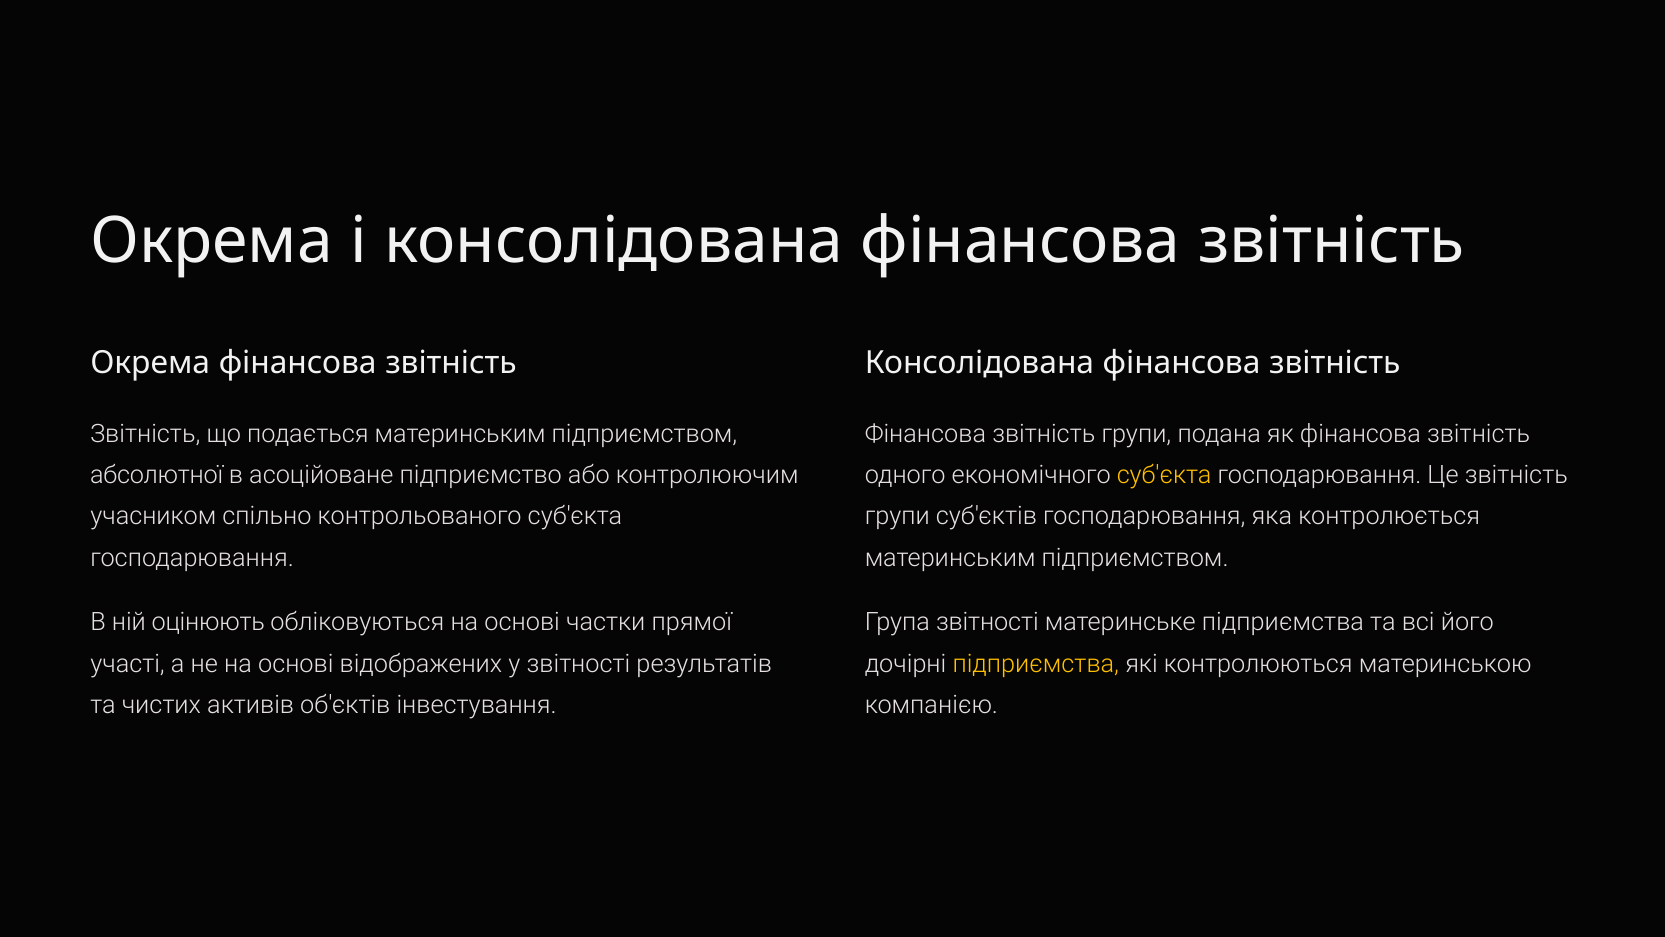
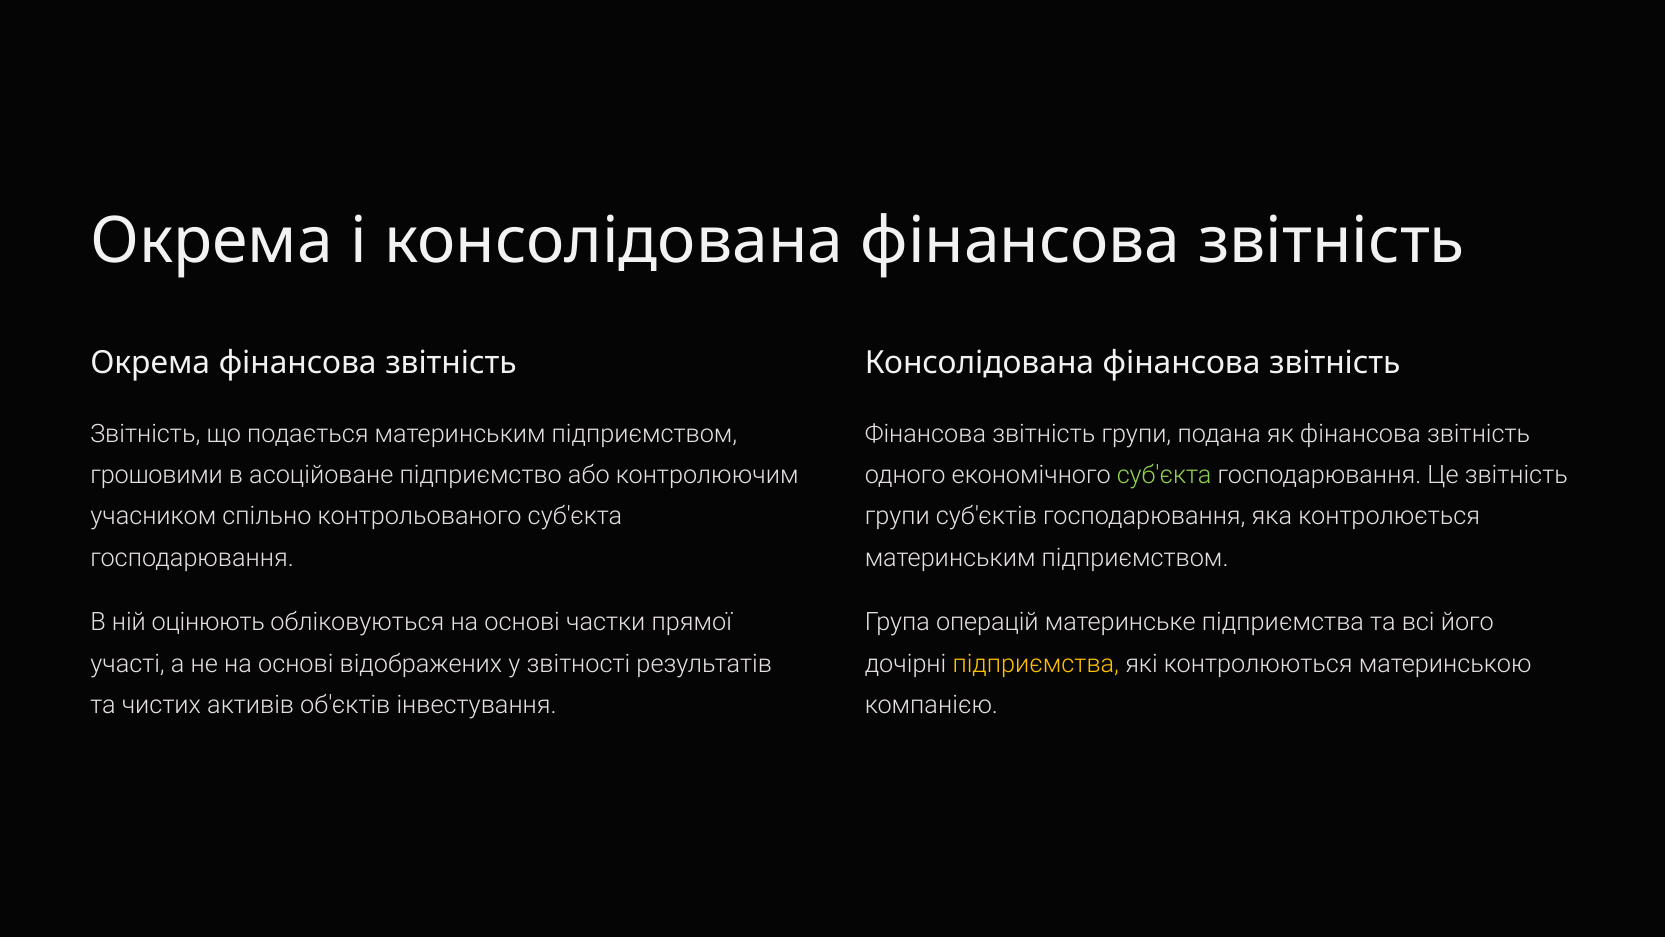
абсолютної: абсолютної -> грошовими
суб'єкта at (1164, 475) colour: yellow -> light green
Група звітності: звітності -> операцій
